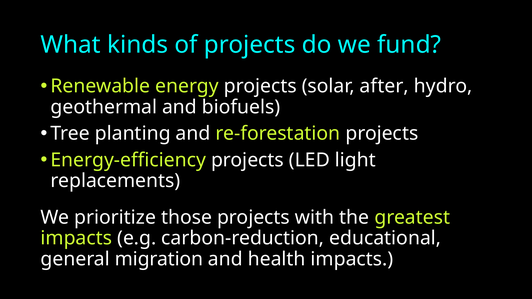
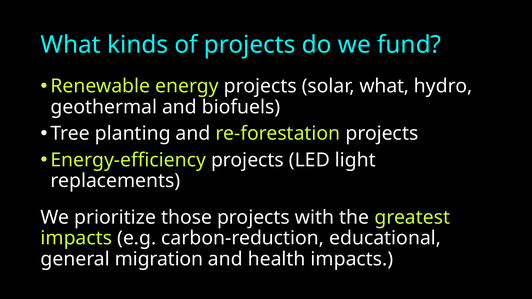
solar after: after -> what
